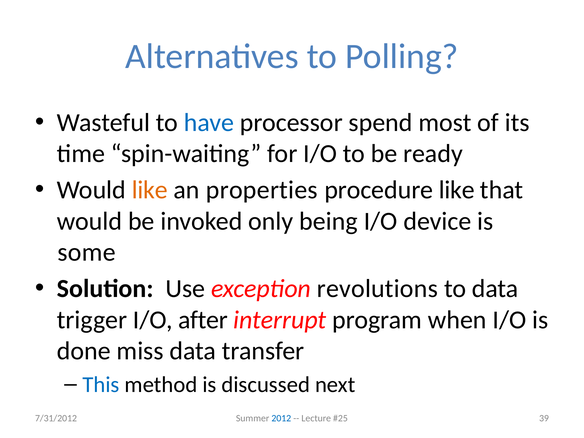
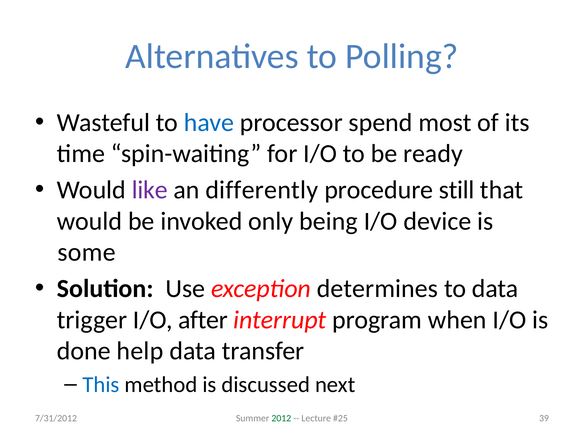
like at (150, 190) colour: orange -> purple
properties: properties -> differently
procedure like: like -> still
revolutions: revolutions -> determines
miss: miss -> help
2012 colour: blue -> green
